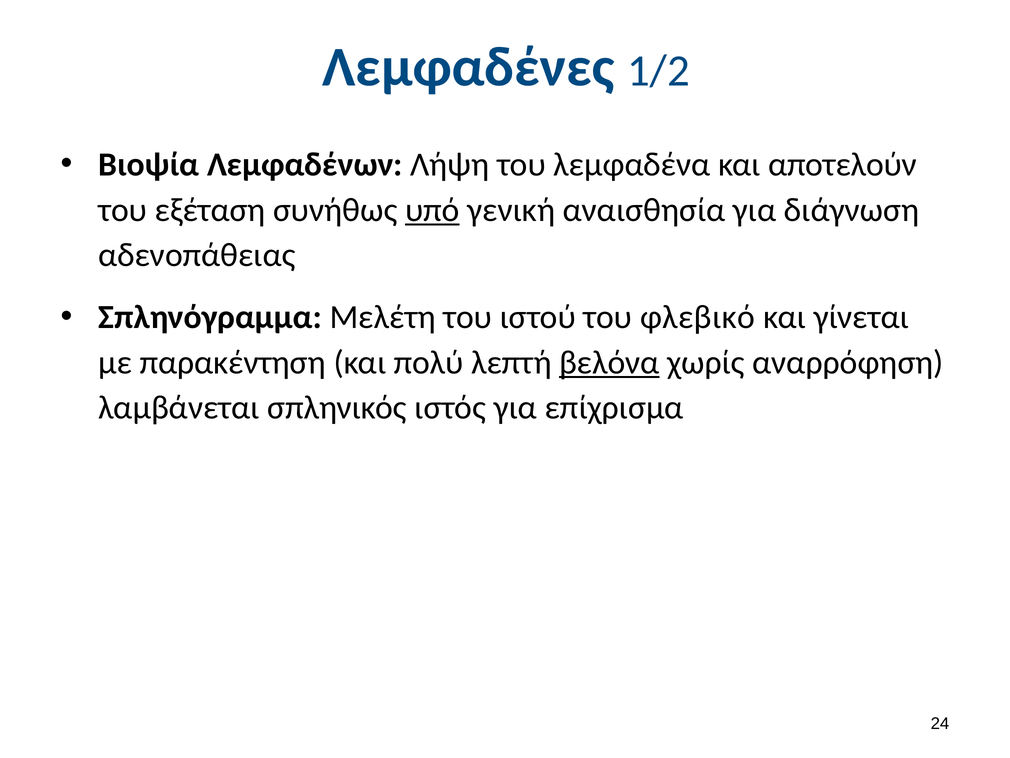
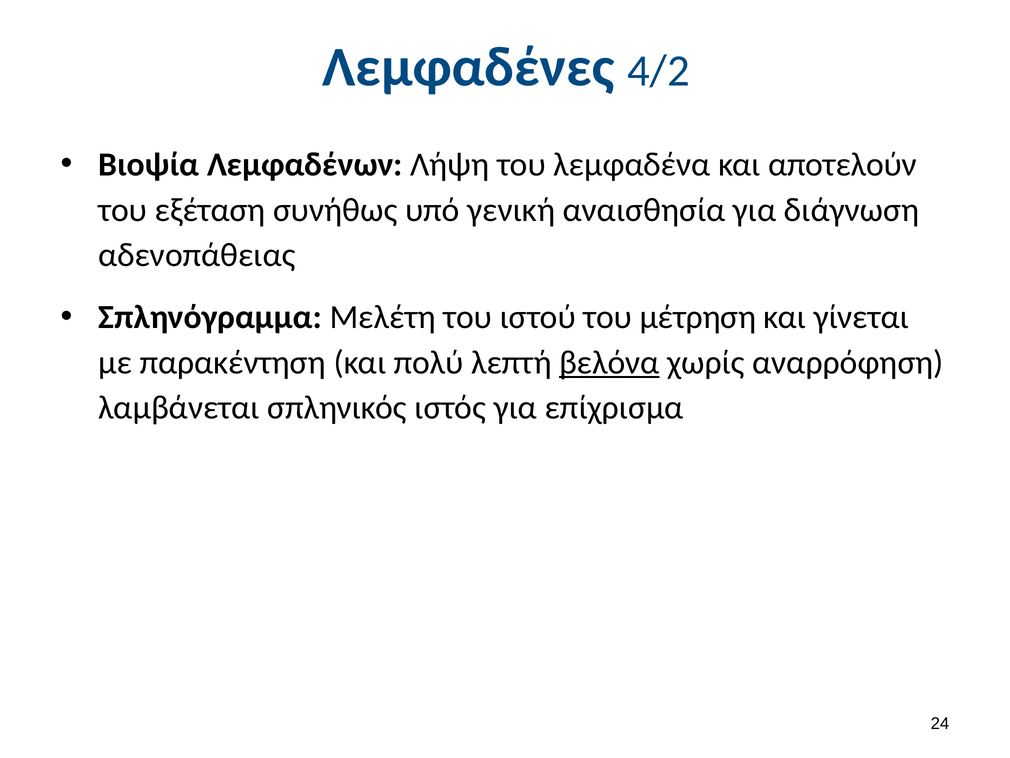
1/2: 1/2 -> 4/2
υπό underline: present -> none
φλεβικό: φλεβικό -> μέτρηση
